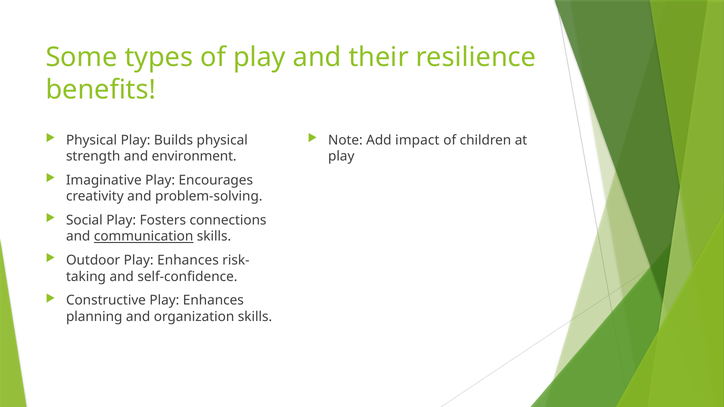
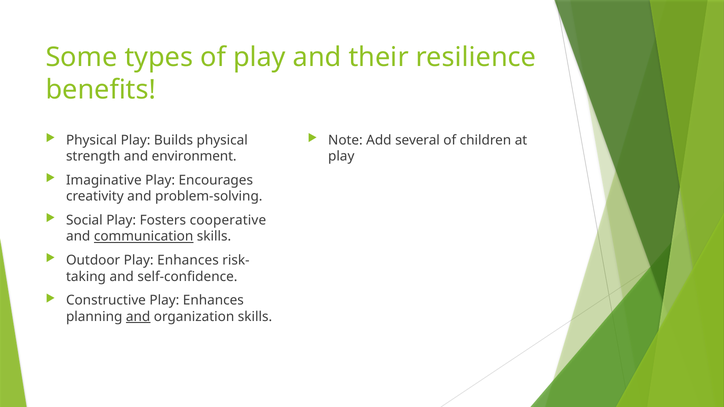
impact: impact -> several
connections: connections -> cooperative
and at (138, 317) underline: none -> present
